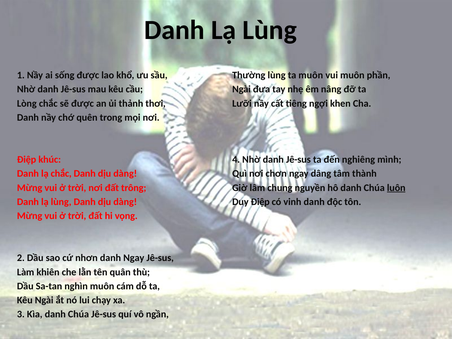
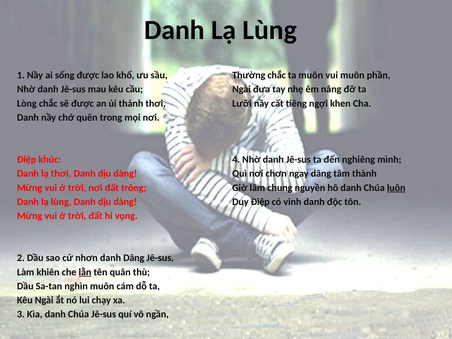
Thường lùng: lùng -> chắc
lạ chắc: chắc -> thơi
danh Ngay: Ngay -> Dâng
lằn underline: none -> present
